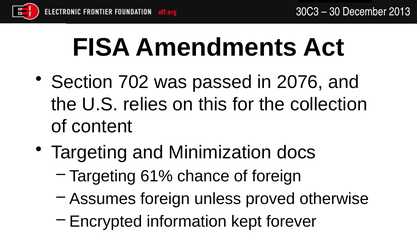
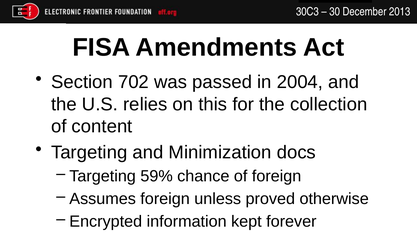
2076: 2076 -> 2004
61%: 61% -> 59%
